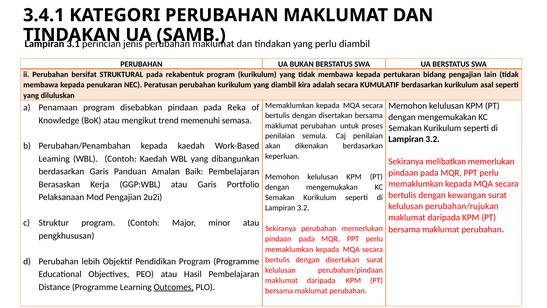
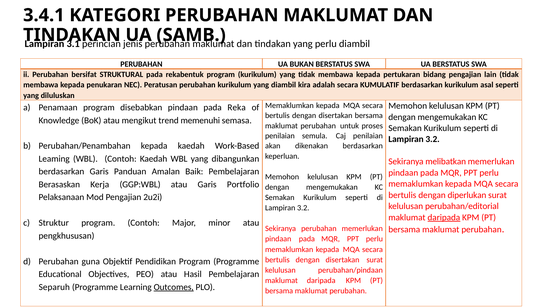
kewangan: kewangan -> diperlukan
perubahan/rujukan: perubahan/rujukan -> perubahan/editorial
daripada at (444, 217) underline: none -> present
lebih: lebih -> guna
Distance: Distance -> Separuh
